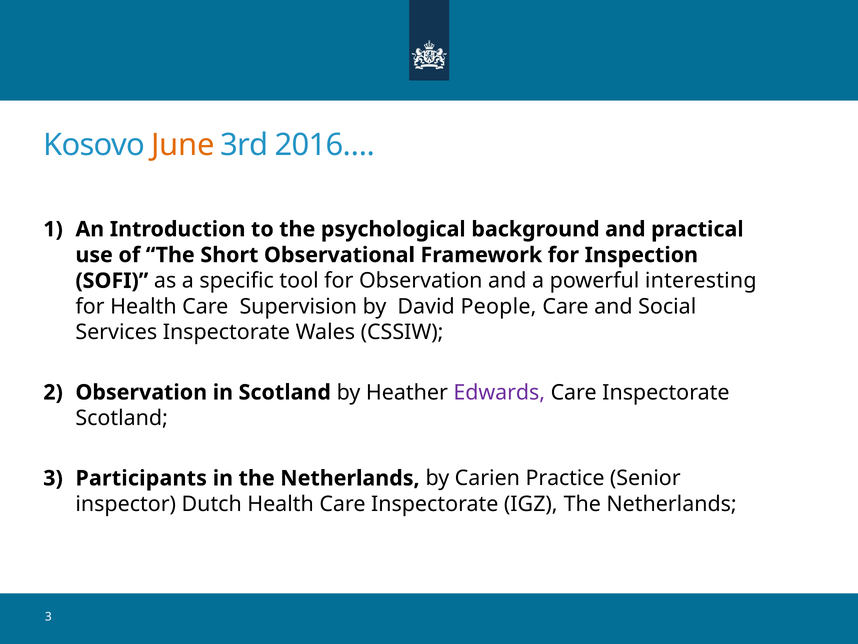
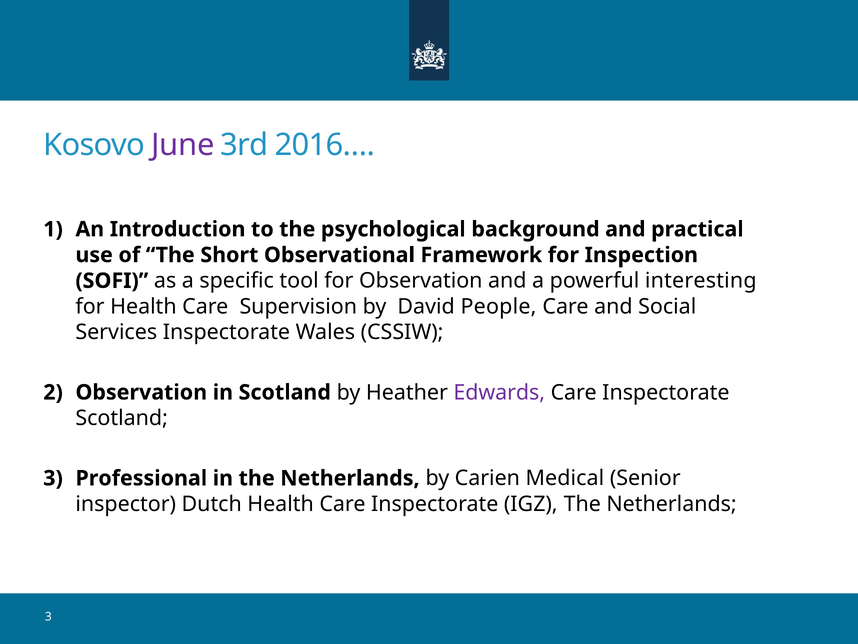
June colour: orange -> purple
Participants: Participants -> Professional
Practice: Practice -> Medical
